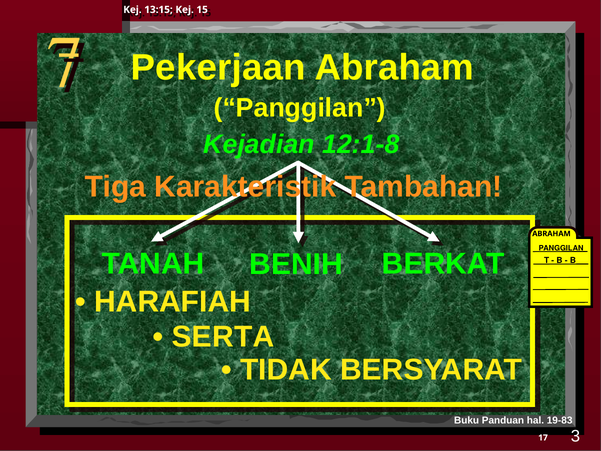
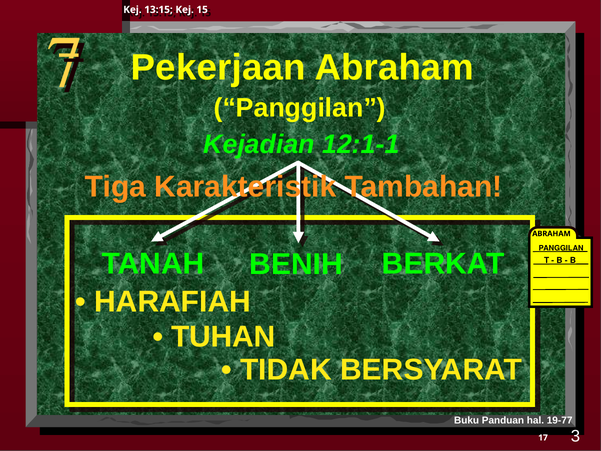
12:1-8: 12:1-8 -> 12:1-1
SERTA: SERTA -> TUHAN
19-83: 19-83 -> 19-77
